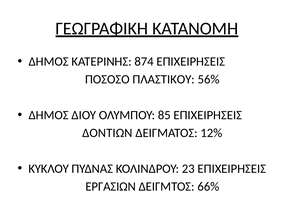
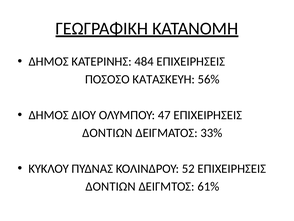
874: 874 -> 484
ΠΛΑΣΤΙΚΟΥ: ΠΛΑΣΤΙΚΟΥ -> ΚΑΤΑΣΚΕΥΗ
85: 85 -> 47
12%: 12% -> 33%
23: 23 -> 52
ΕΡΓΑΣΙΩΝ at (111, 186): ΕΡΓΑΣΙΩΝ -> ΔΟΝΤΙΩΝ
66%: 66% -> 61%
